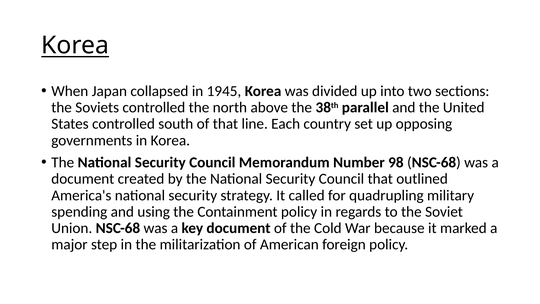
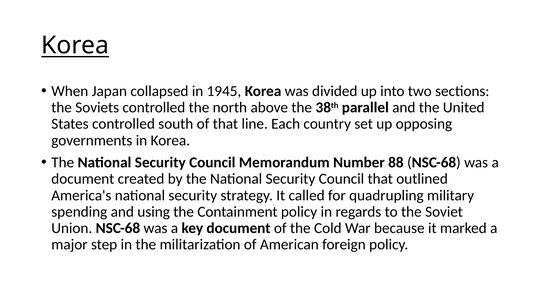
98: 98 -> 88
